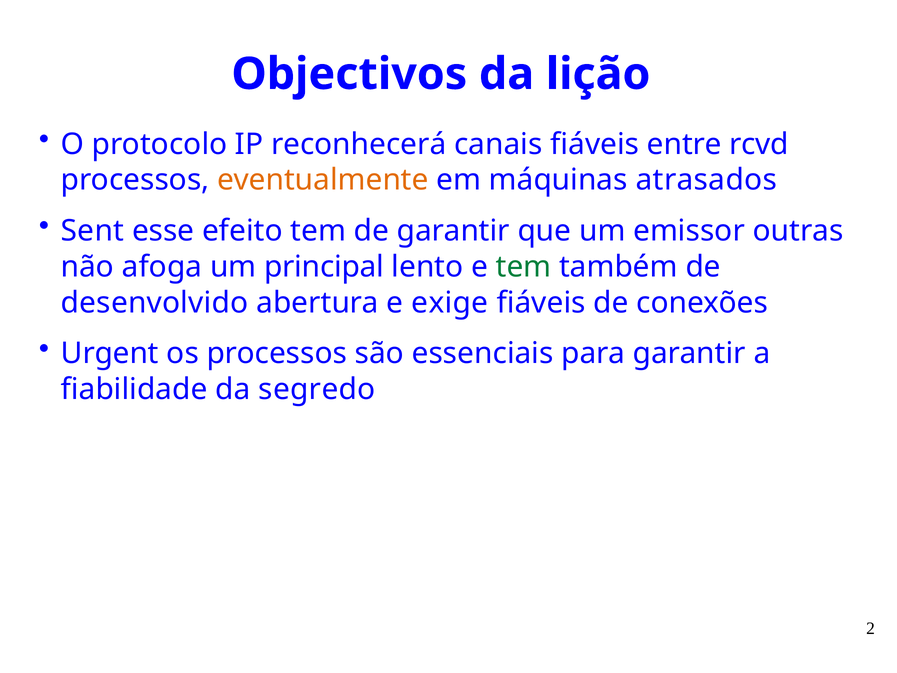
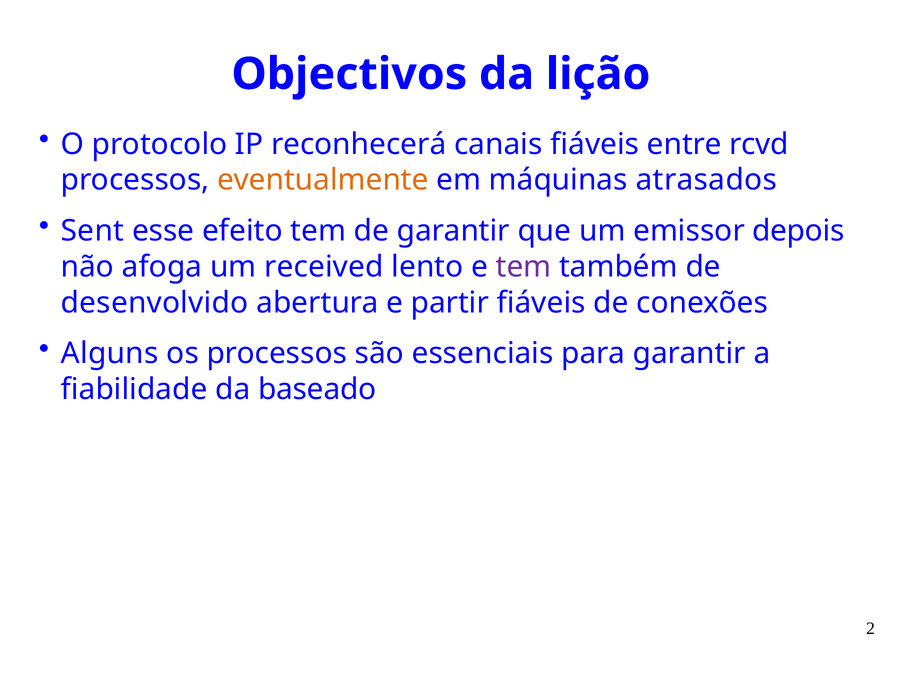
outras: outras -> depois
principal: principal -> received
tem at (524, 267) colour: green -> purple
exige: exige -> partir
Urgent: Urgent -> Alguns
segredo: segredo -> baseado
